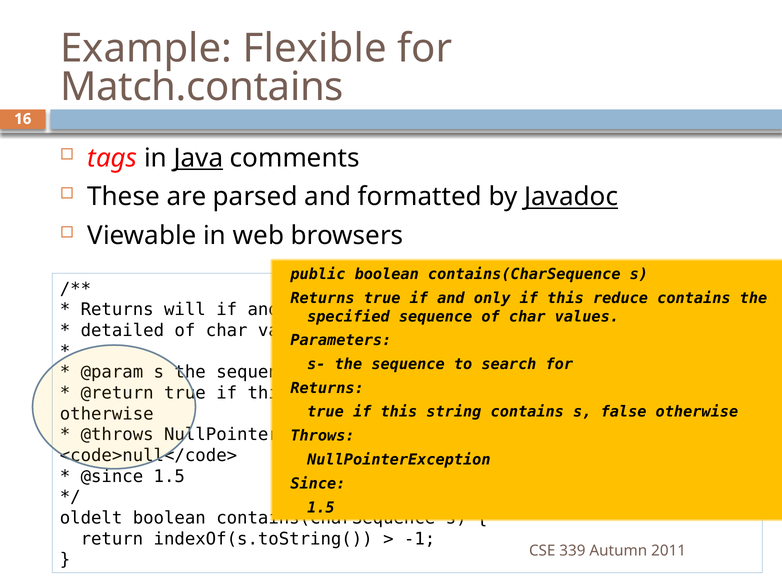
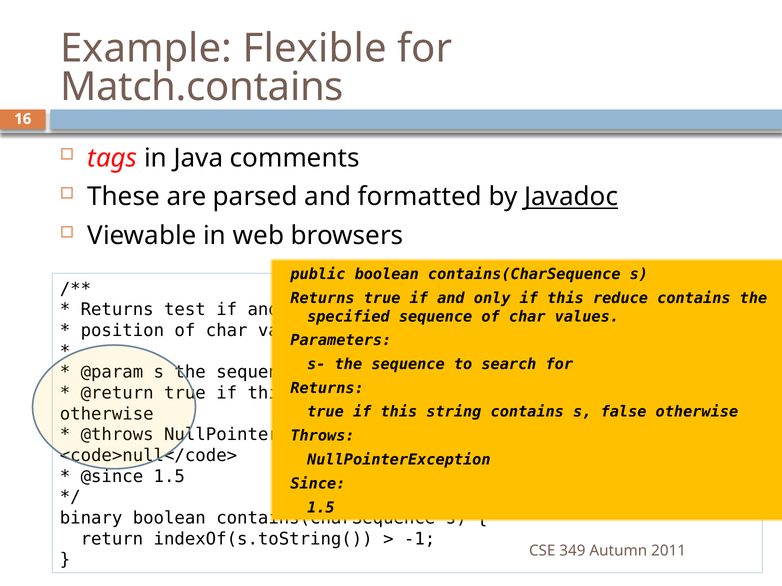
Java underline: present -> none
will: will -> test
detailed: detailed -> position
oldelt: oldelt -> binary
339: 339 -> 349
